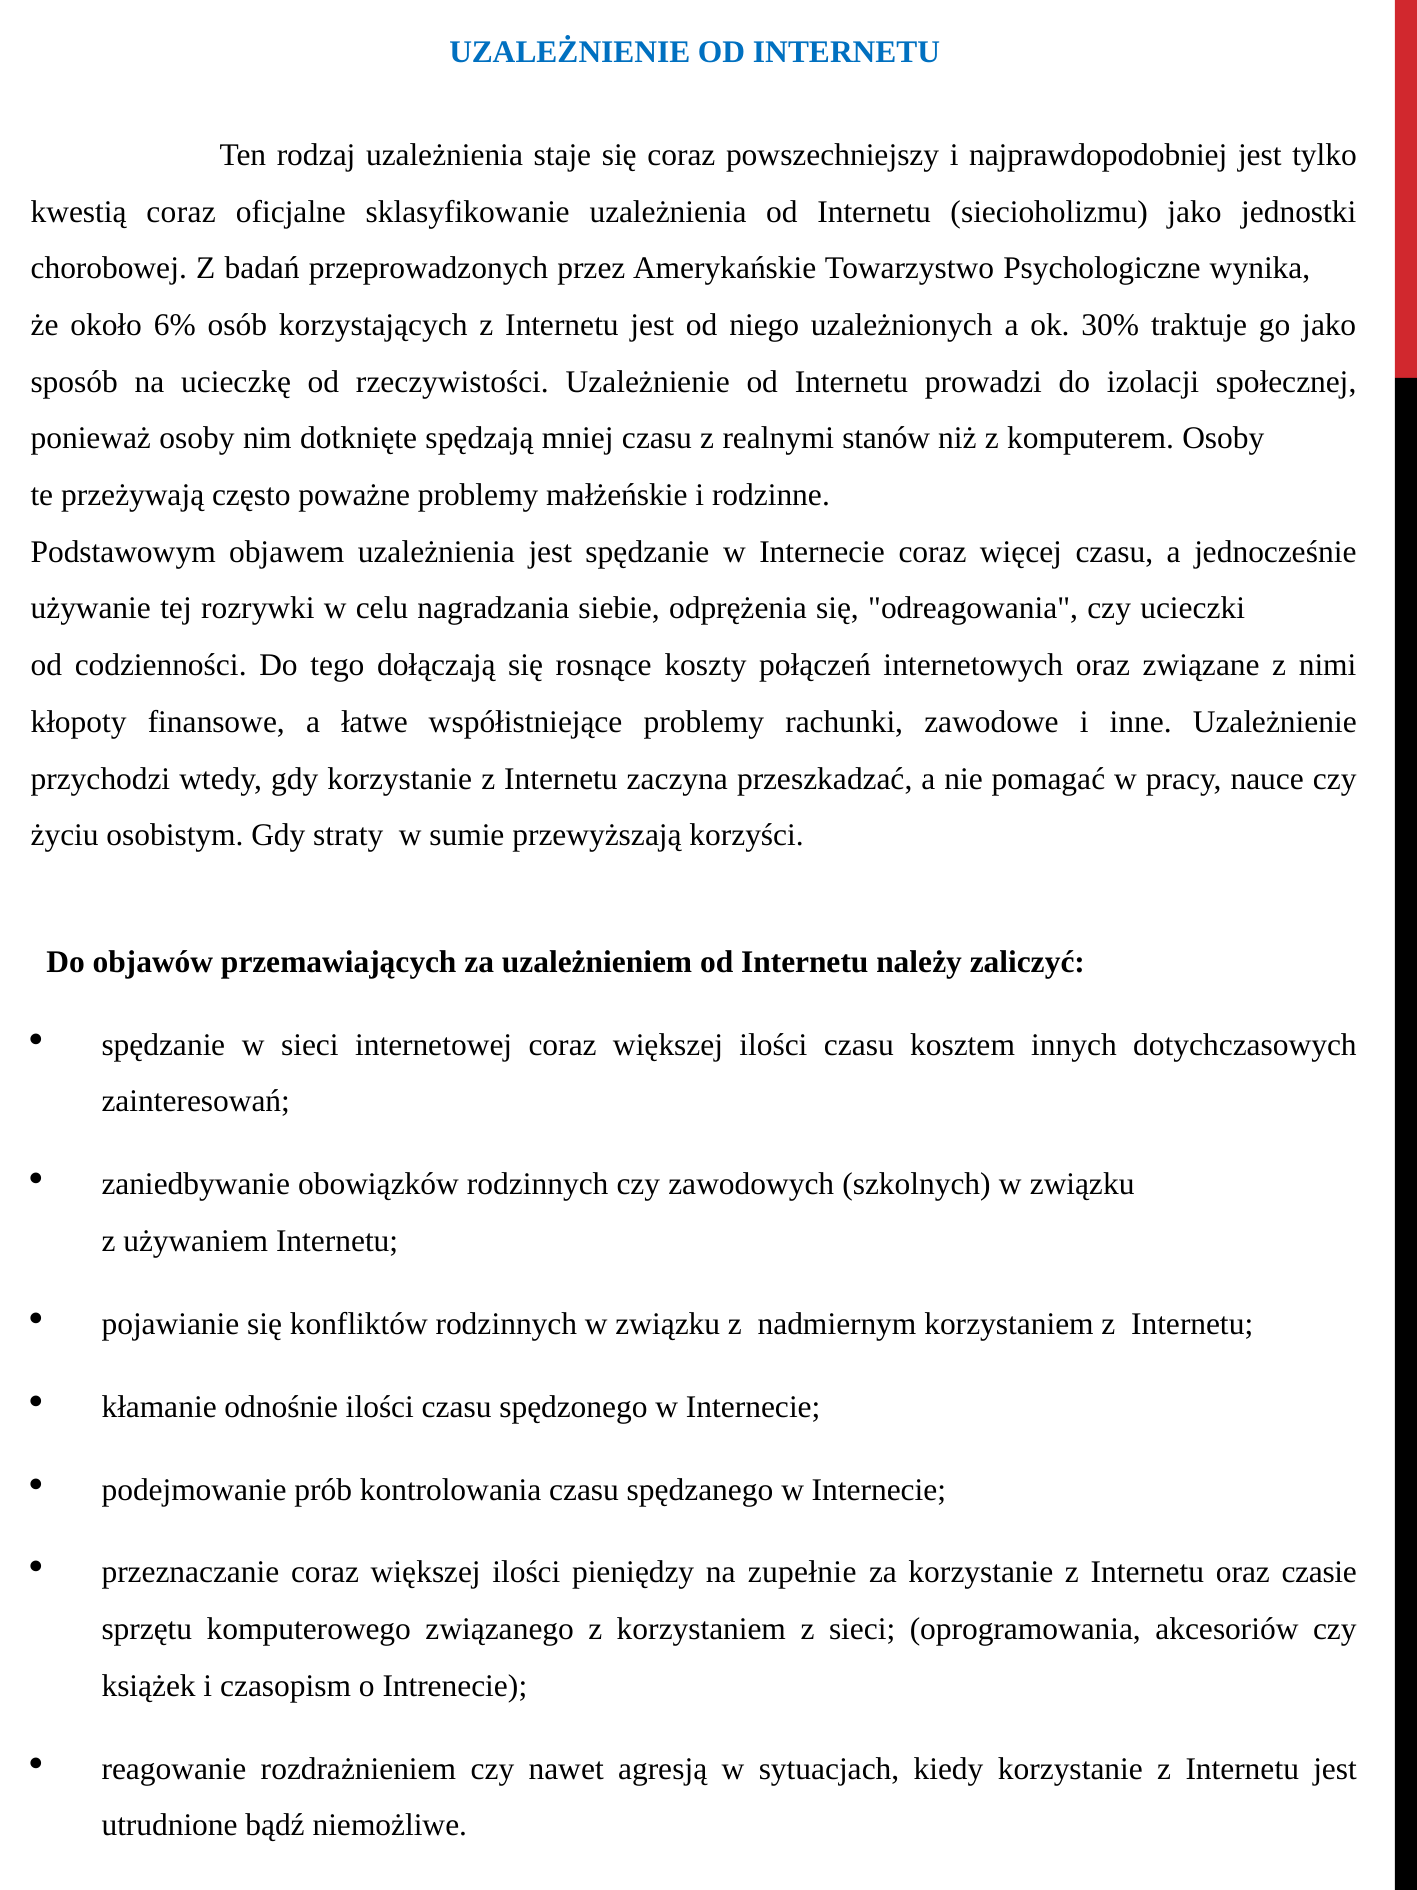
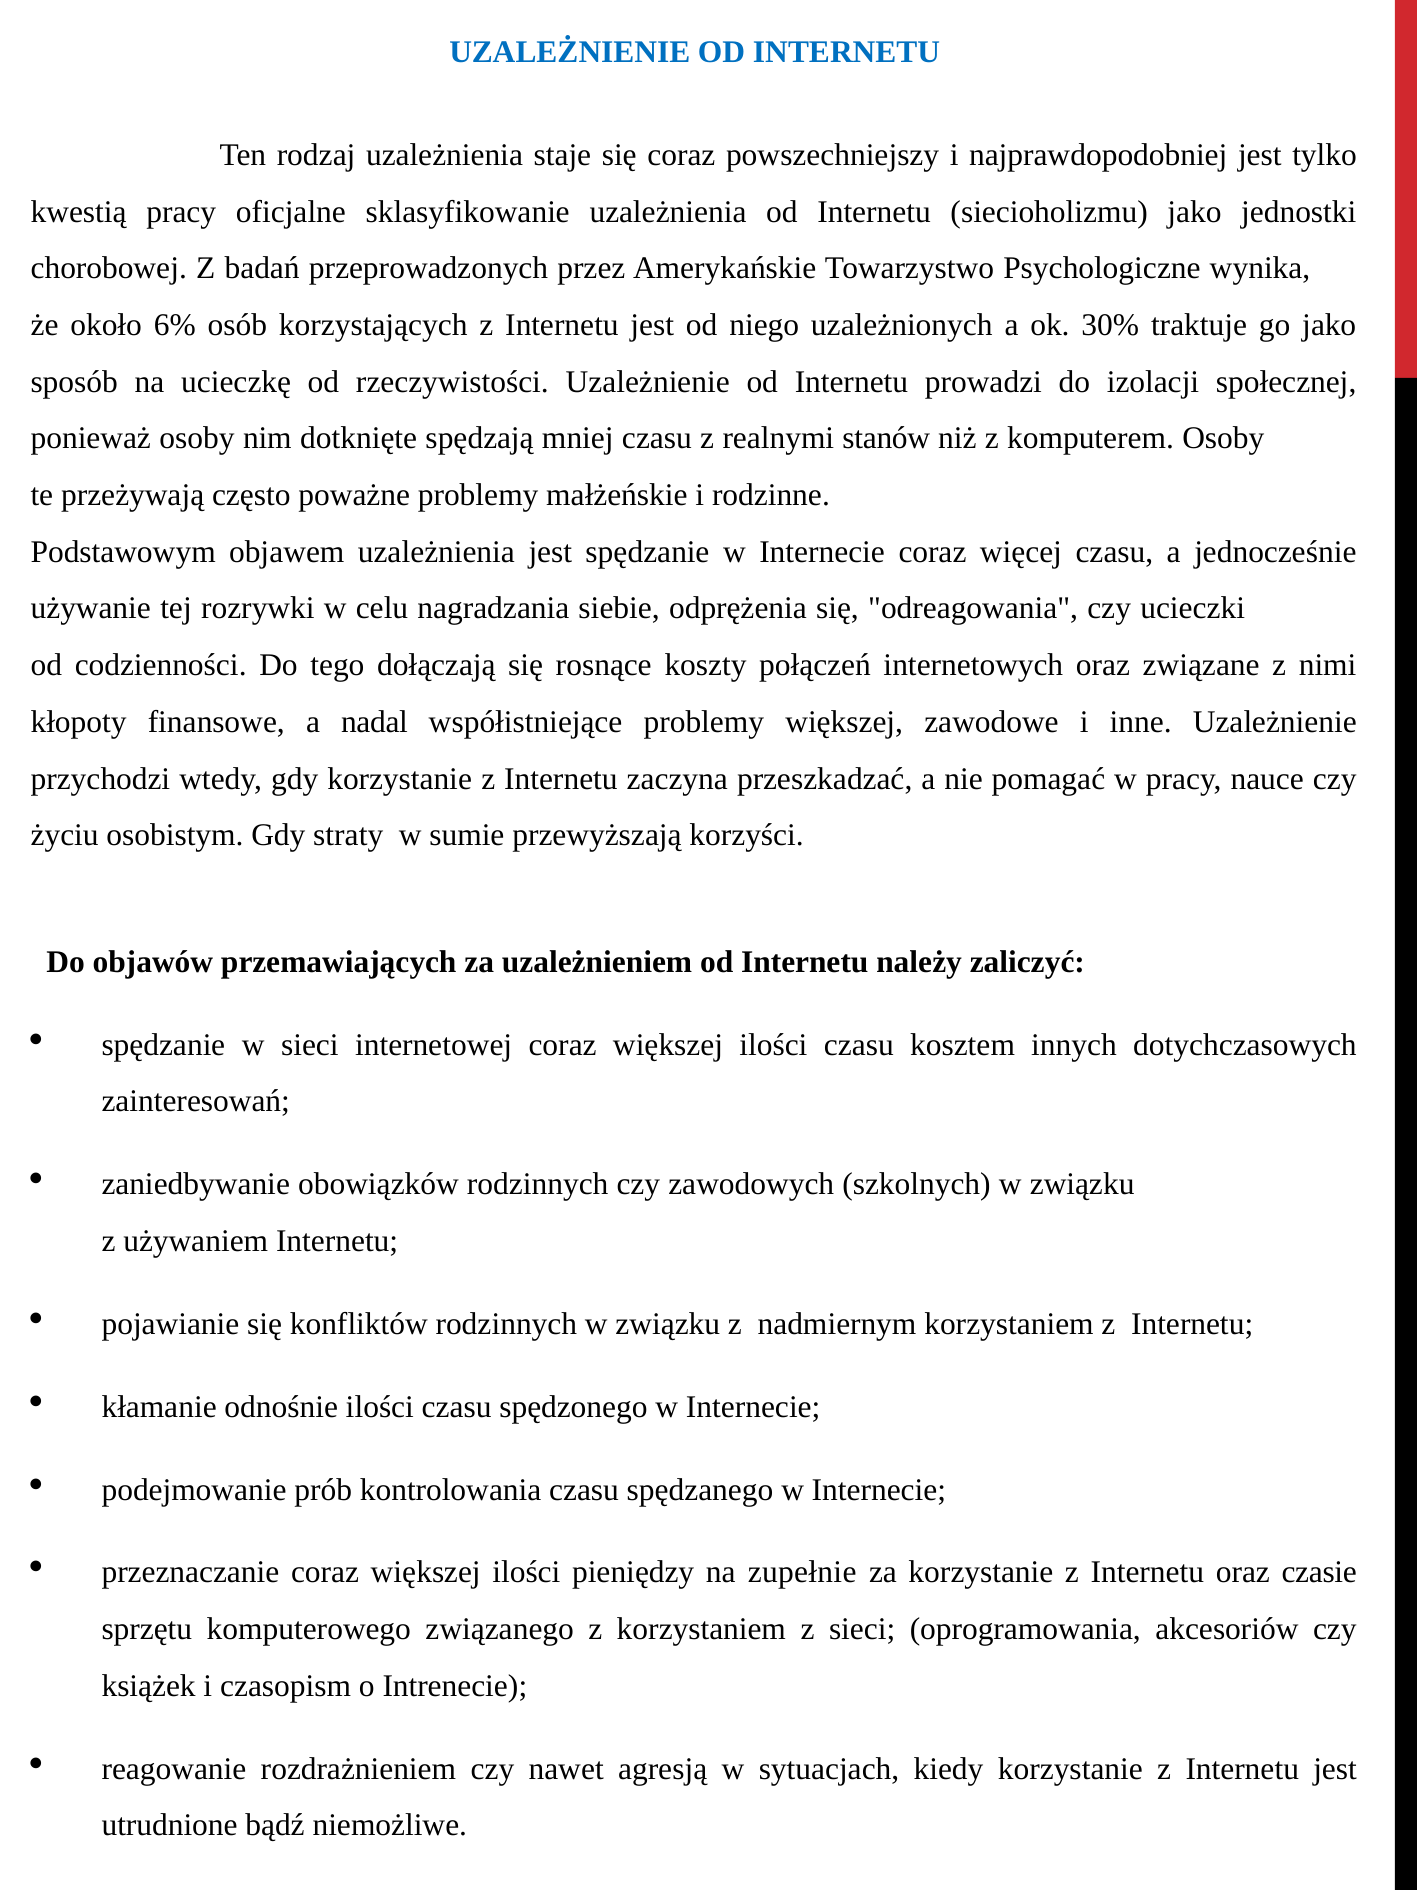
kwestią coraz: coraz -> pracy
łatwe: łatwe -> nadal
problemy rachunki: rachunki -> większej
